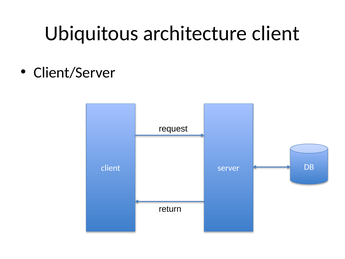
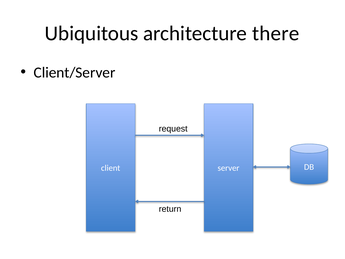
architecture client: client -> there
